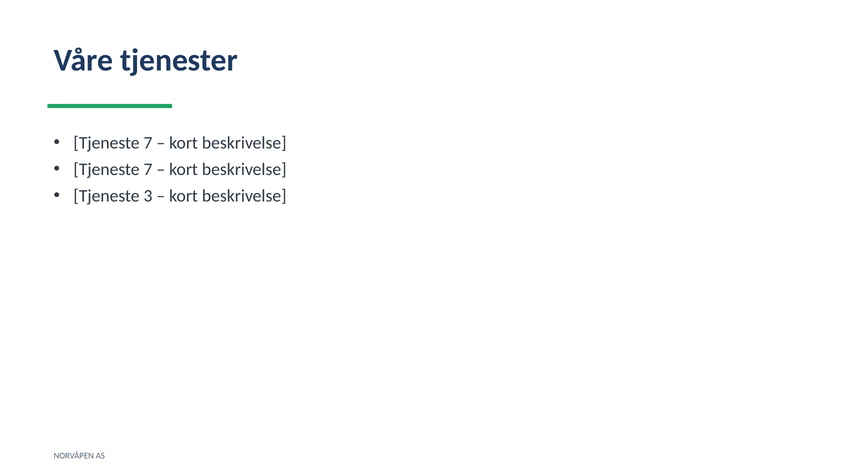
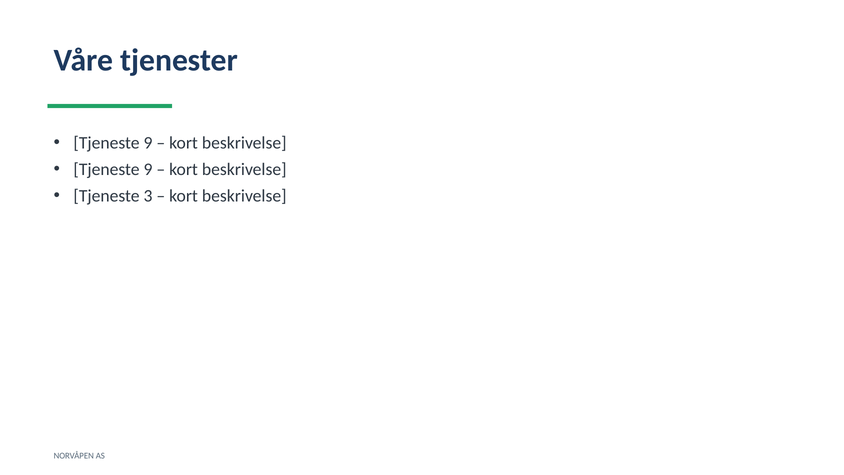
7 at (148, 143): 7 -> 9
7 at (148, 169): 7 -> 9
